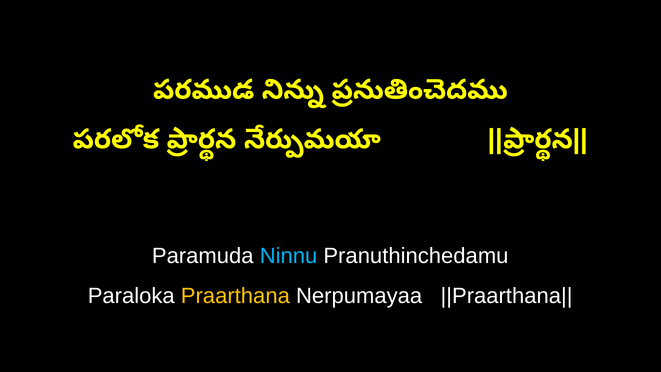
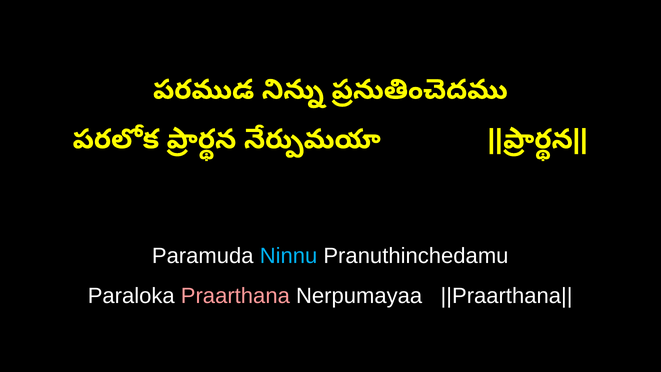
Praarthana colour: yellow -> pink
